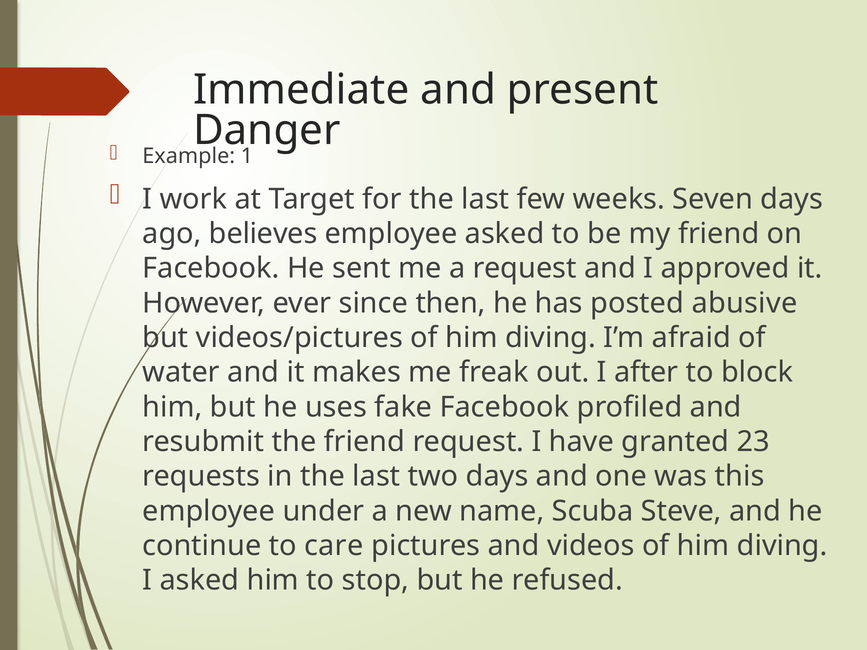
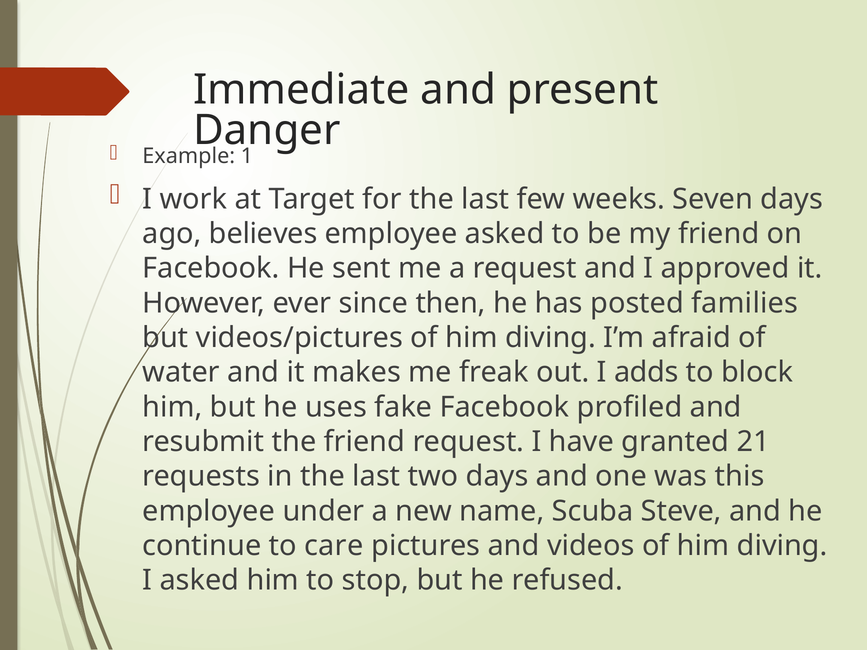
abusive: abusive -> families
after: after -> adds
23: 23 -> 21
